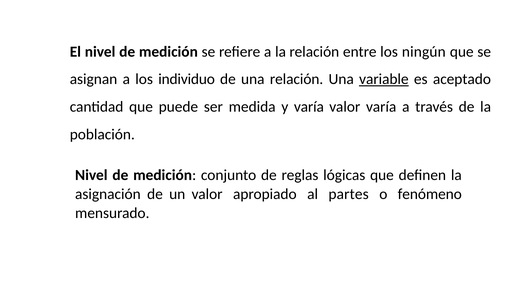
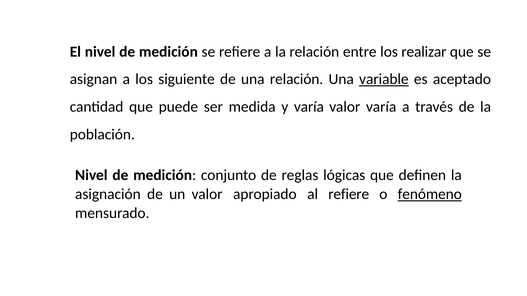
ningún: ningún -> realizar
individuo: individuo -> siguiente
al partes: partes -> refiere
fenómeno underline: none -> present
